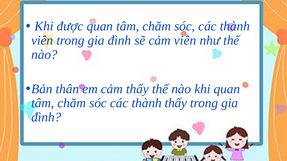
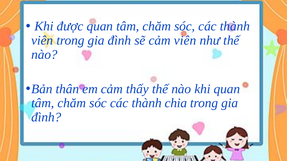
thành thấy: thấy -> chia
